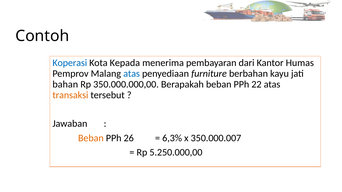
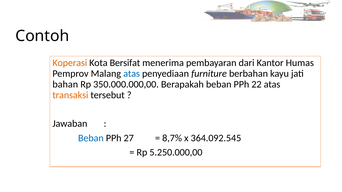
Koperasi colour: blue -> orange
Kepada: Kepada -> Bersifat
Beban at (91, 138) colour: orange -> blue
26: 26 -> 27
6,3%: 6,3% -> 8,7%
350.000.007: 350.000.007 -> 364.092.545
